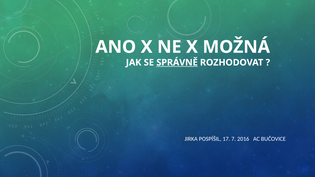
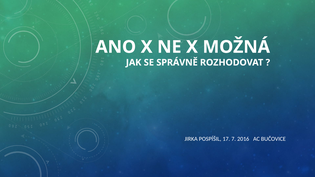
SPRÁVNĚ underline: present -> none
